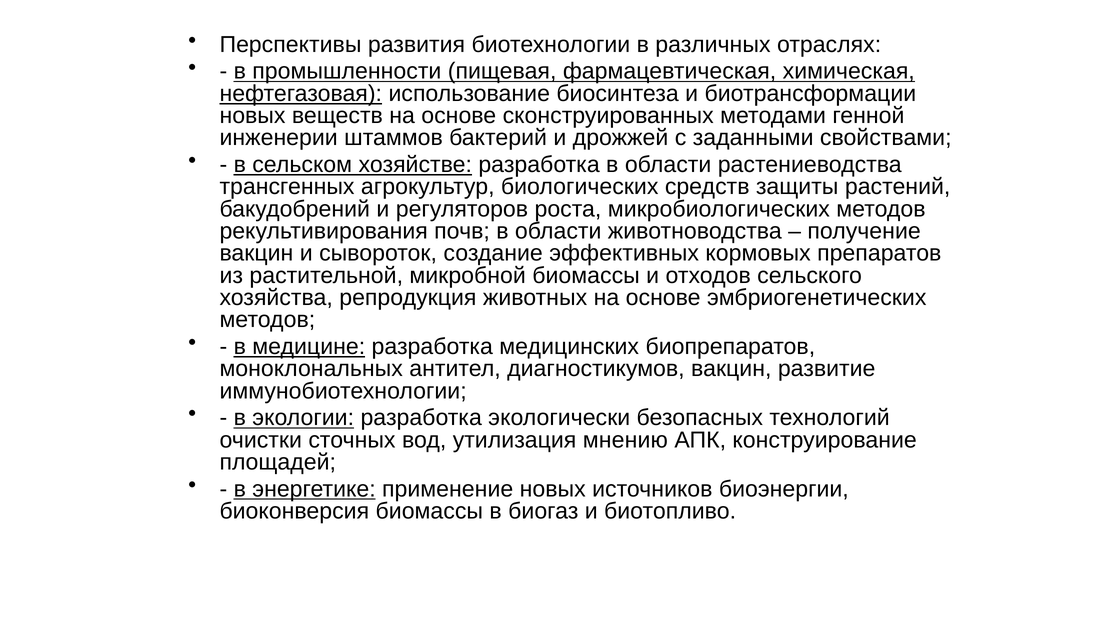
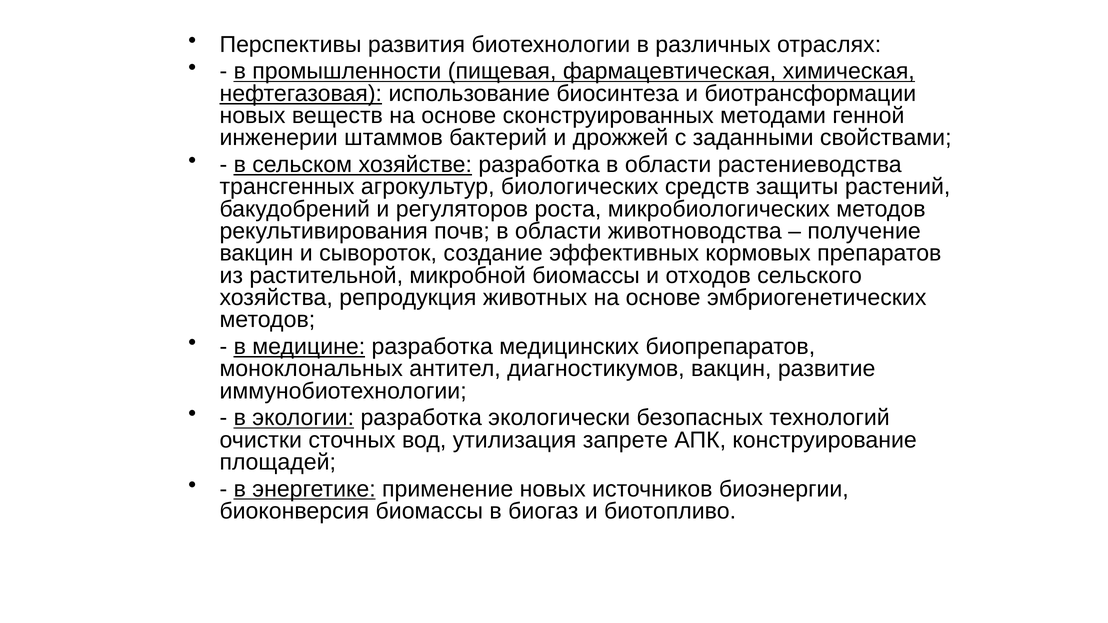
мнению: мнению -> запрете
